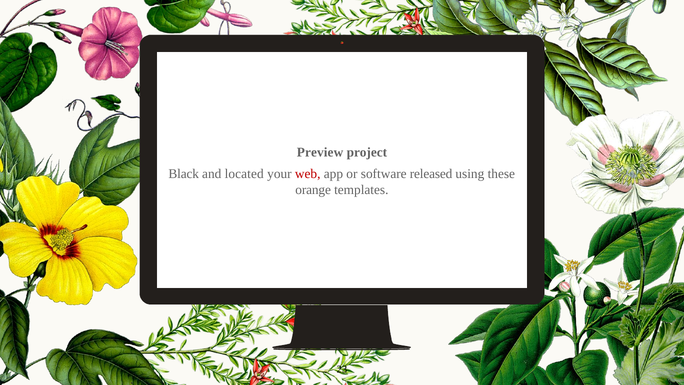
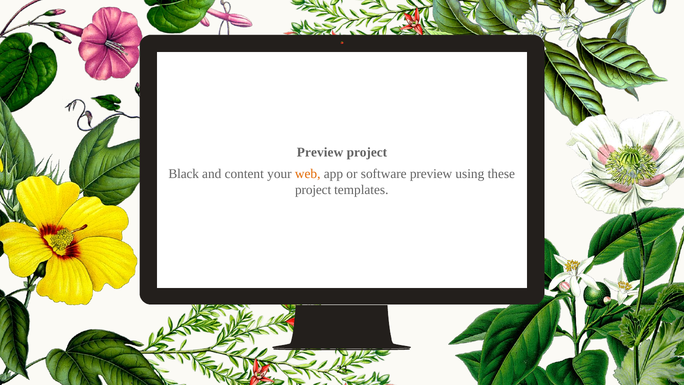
located: located -> content
web colour: red -> orange
software released: released -> preview
orange at (313, 190): orange -> project
